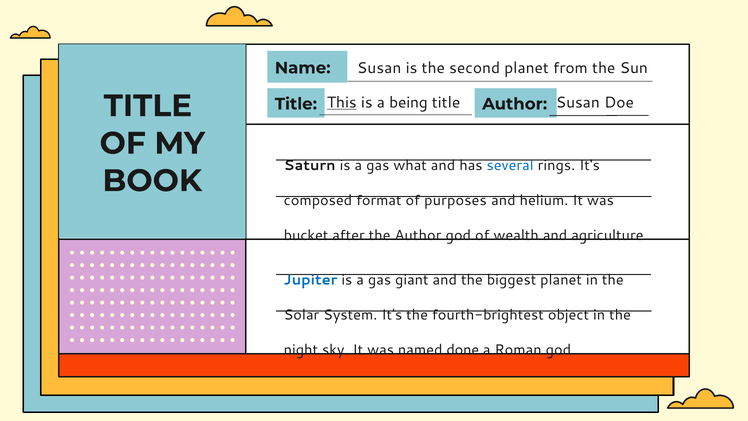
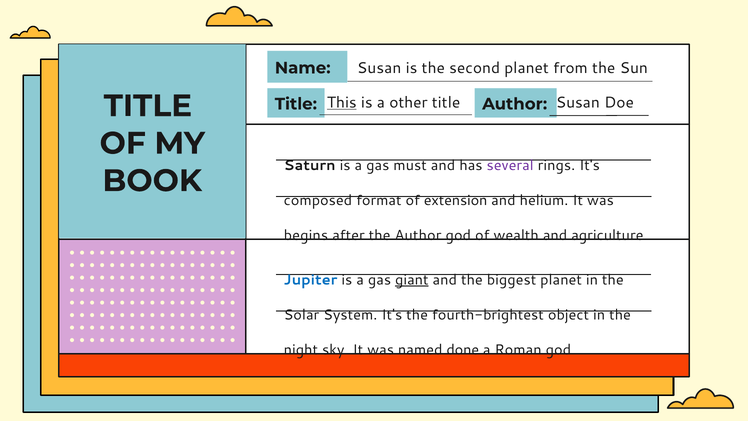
being: being -> other
what: what -> must
several colour: blue -> purple
purposes: purposes -> extension
bucket: bucket -> begins
giant underline: none -> present
